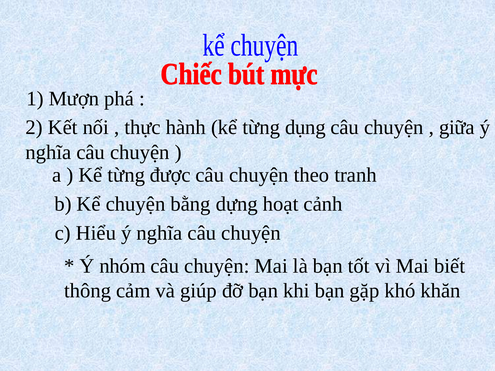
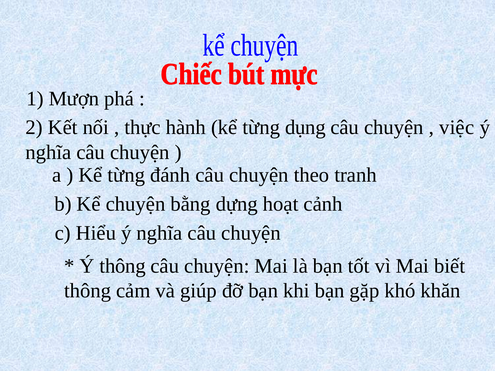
giữa: giữa -> việc
được: được -> đánh
Ý nhóm: nhóm -> thông
